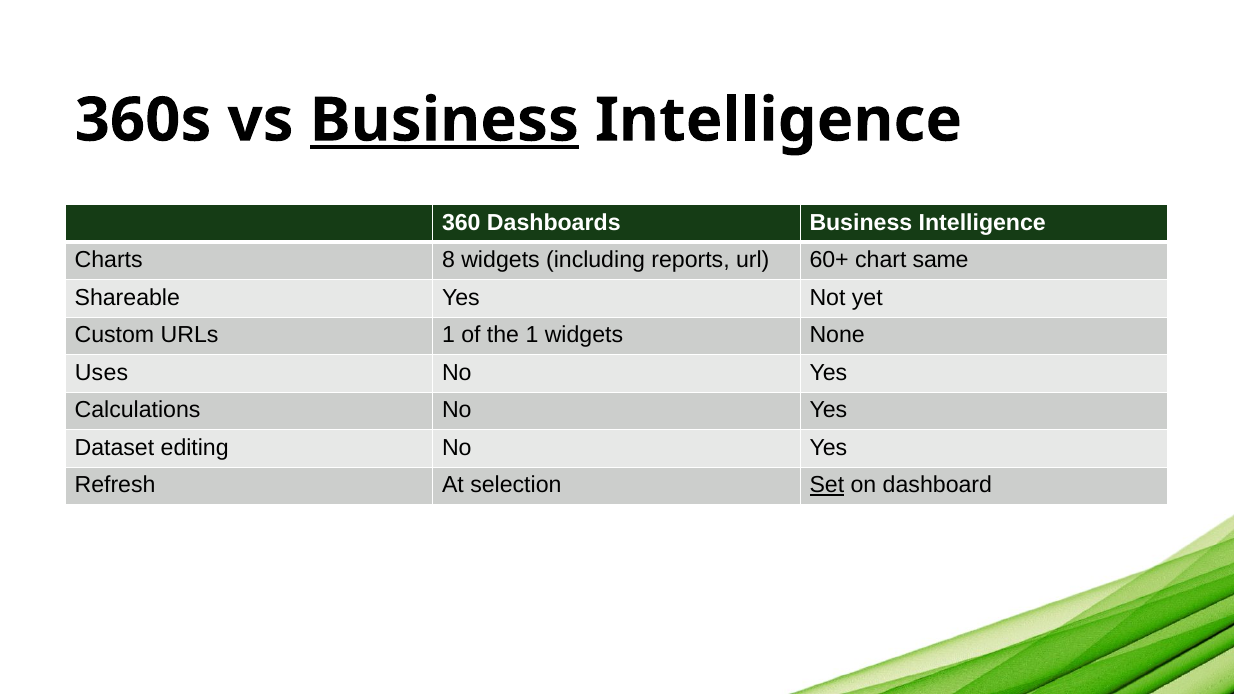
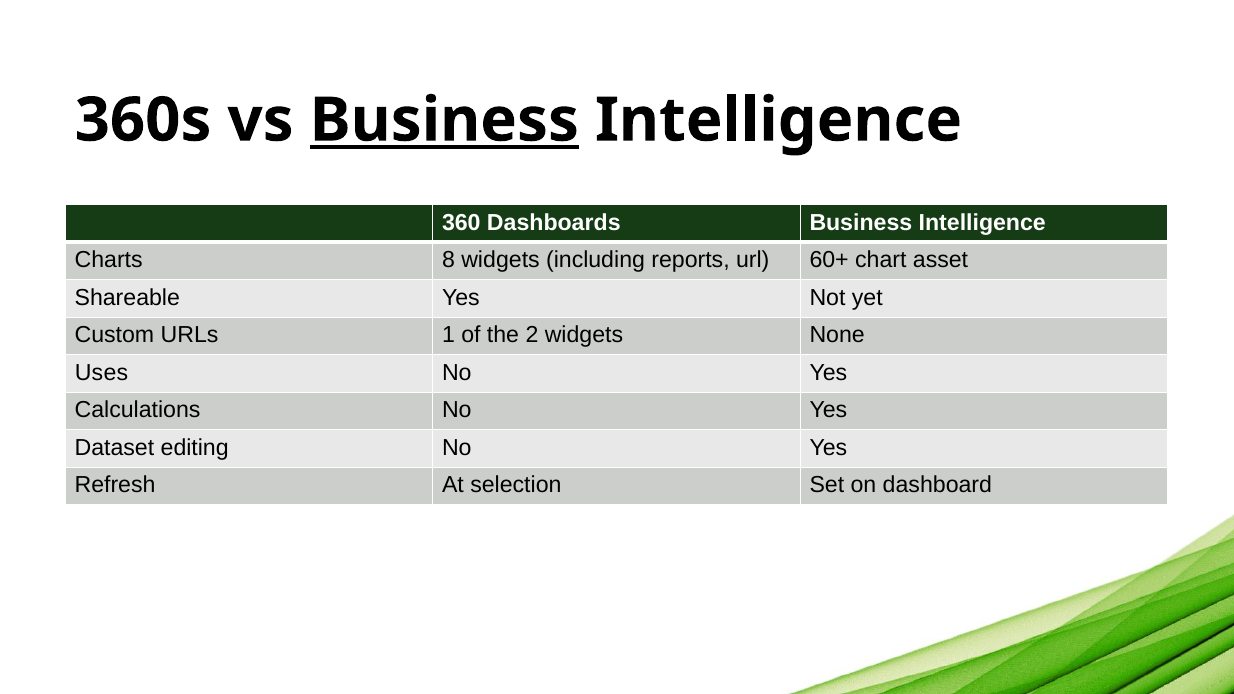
same: same -> asset
the 1: 1 -> 2
Set underline: present -> none
